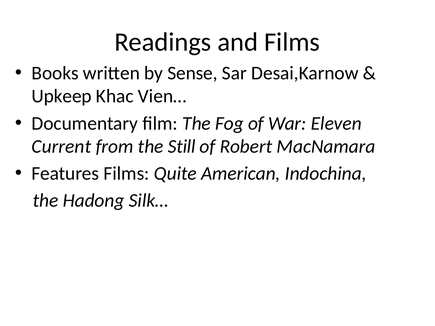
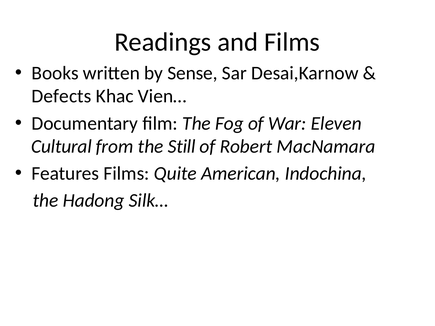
Upkeep: Upkeep -> Defects
Current: Current -> Cultural
